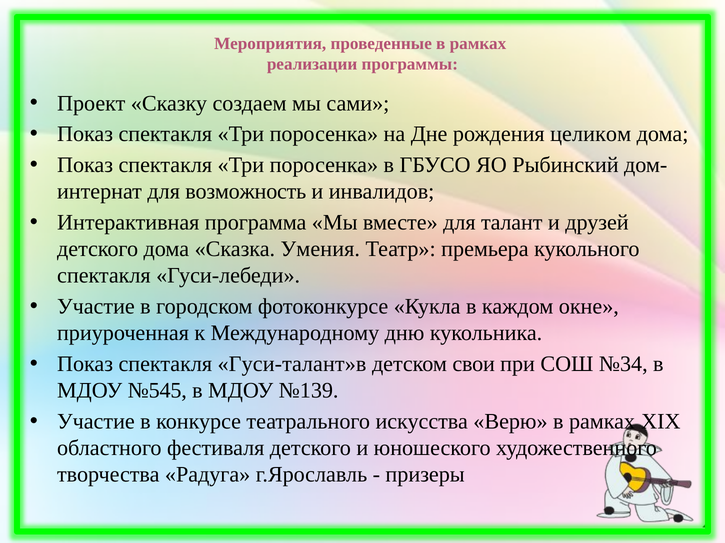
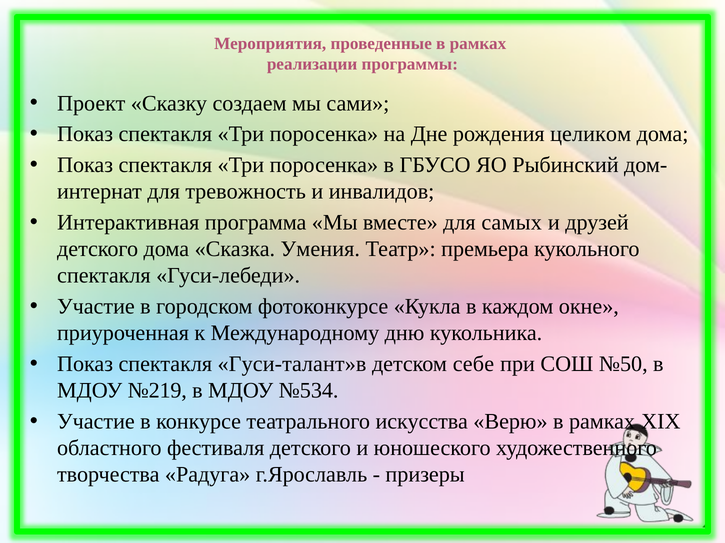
возможность: возможность -> тревожность
талант: талант -> самых
свои: свои -> себе
№34: №34 -> №50
№545: №545 -> №219
№139: №139 -> №534
